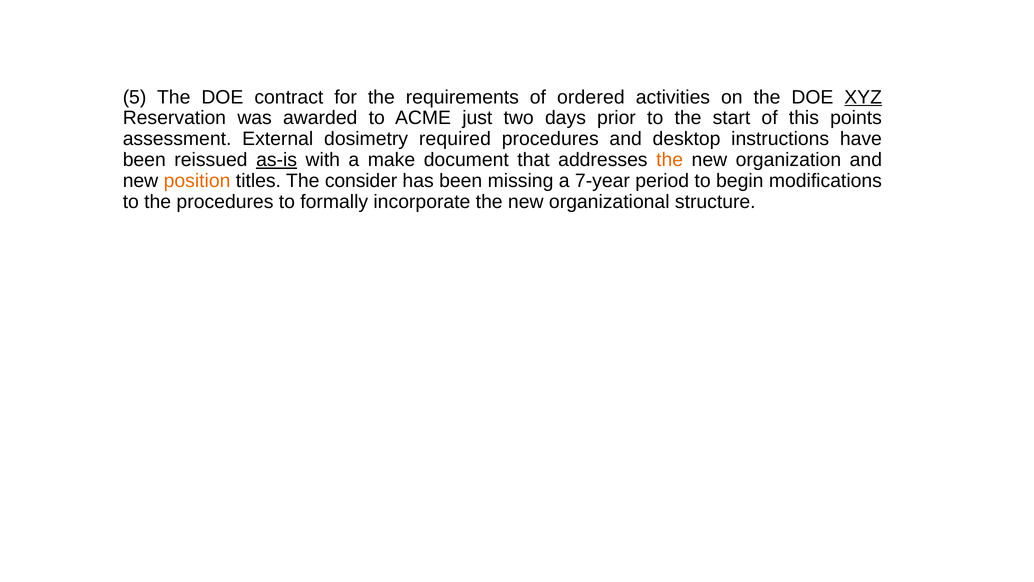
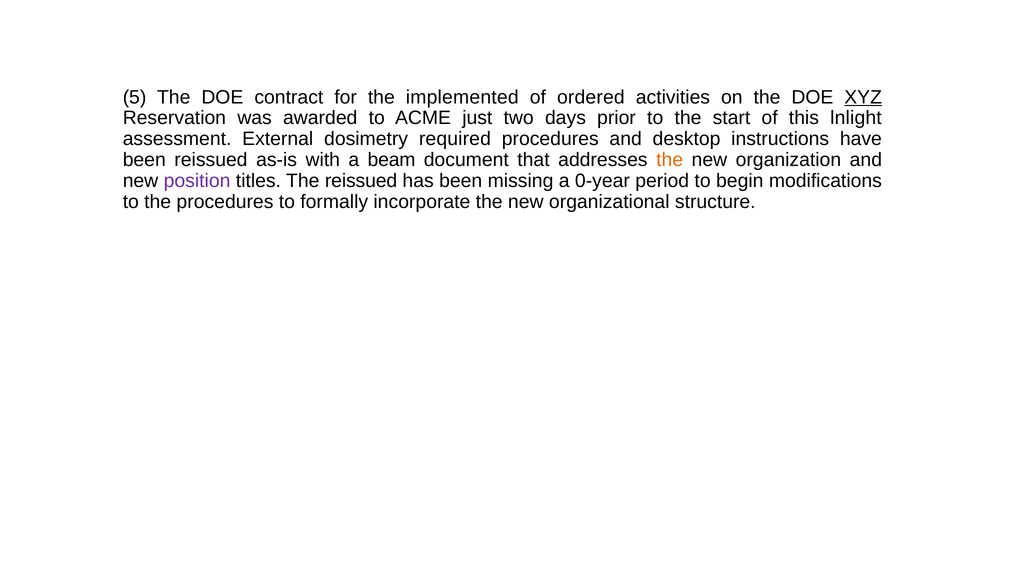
requirements: requirements -> implemented
points: points -> lnlight
as-is underline: present -> none
make: make -> beam
position colour: orange -> purple
The consider: consider -> reissued
7-year: 7-year -> 0-year
